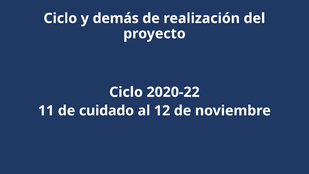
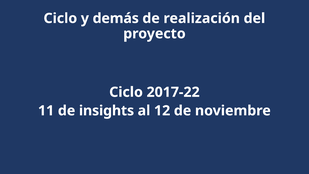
2020-22: 2020-22 -> 2017-22
cuidado: cuidado -> insights
